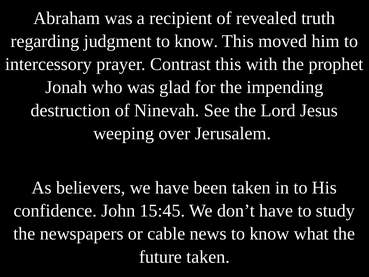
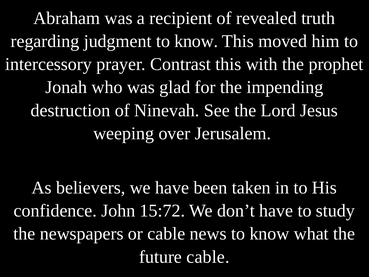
15:45: 15:45 -> 15:72
future taken: taken -> cable
